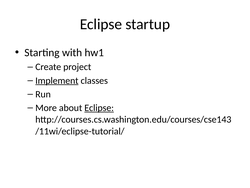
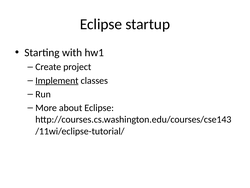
Eclipse at (99, 108) underline: present -> none
